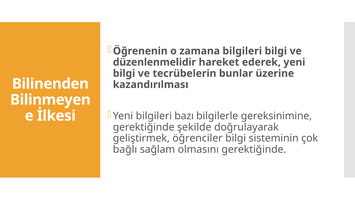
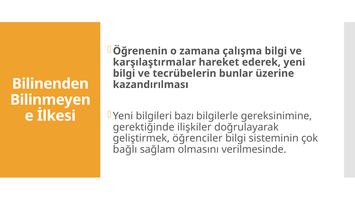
zamana bilgileri: bilgileri -> çalışma
düzenlenmelidir: düzenlenmelidir -> karşılaştırmalar
şekilde: şekilde -> ilişkiler
olmasını gerektiğinde: gerektiğinde -> verilmesinde
